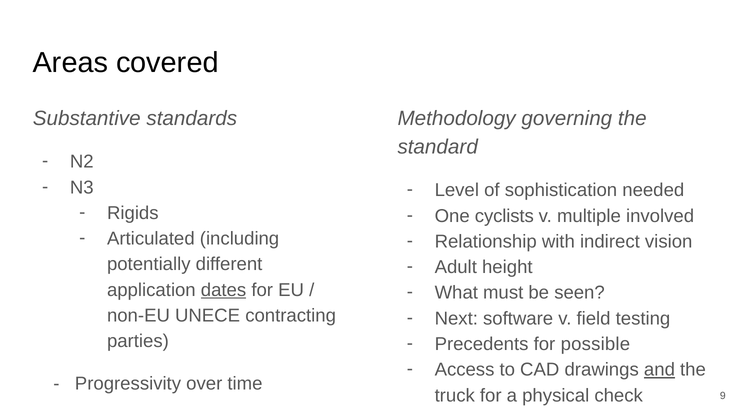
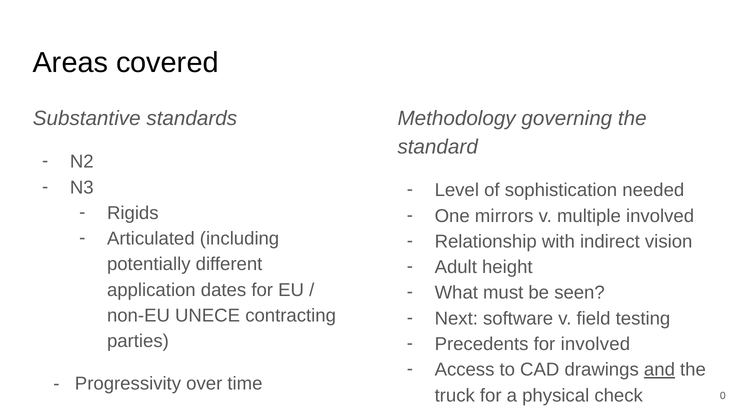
cyclists: cyclists -> mirrors
dates underline: present -> none
for possible: possible -> involved
9: 9 -> 0
